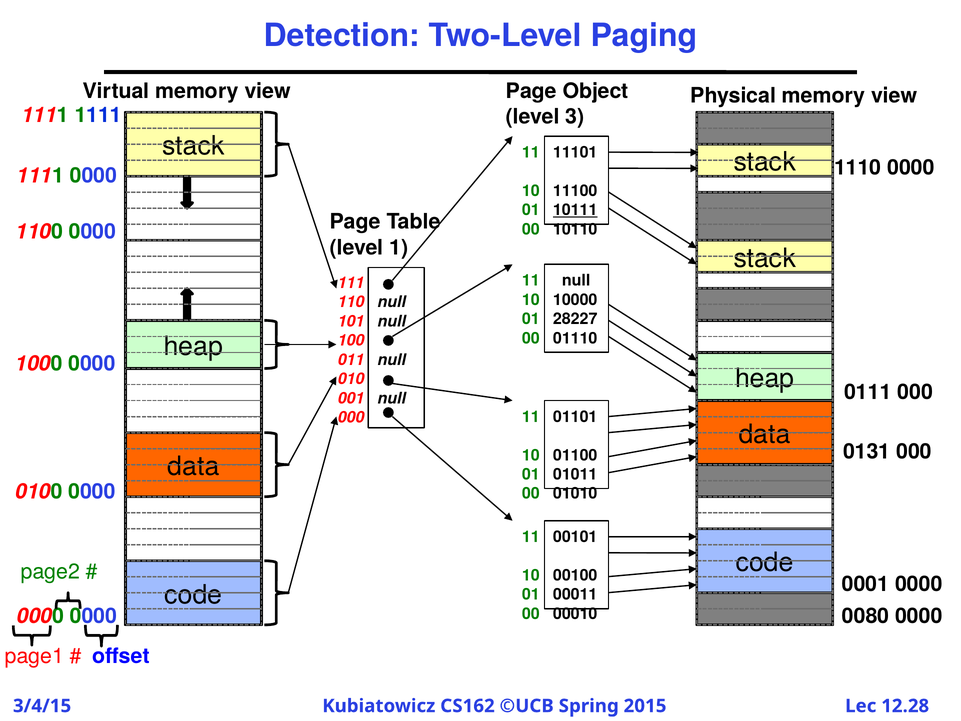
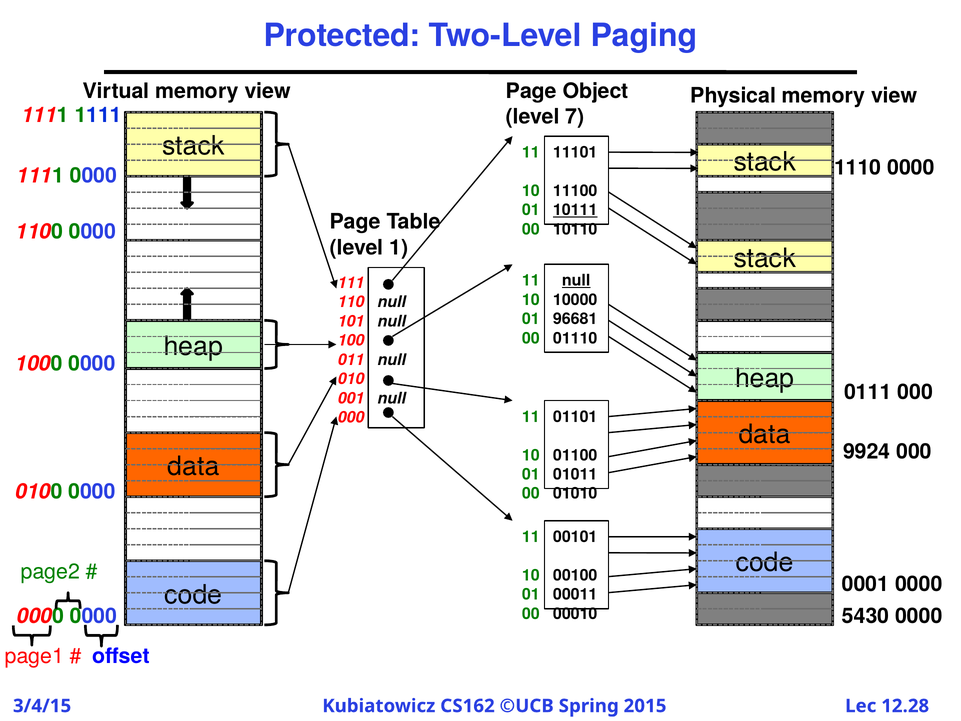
Detection: Detection -> Protected
3: 3 -> 7
null at (576, 281) underline: none -> present
28227: 28227 -> 96681
0131: 0131 -> 9924
0080: 0080 -> 5430
